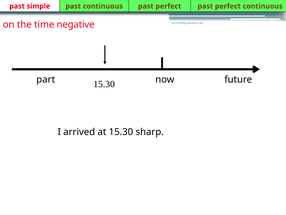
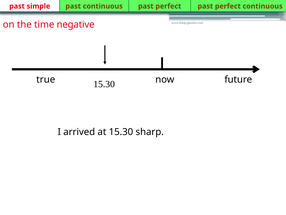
part: part -> true
